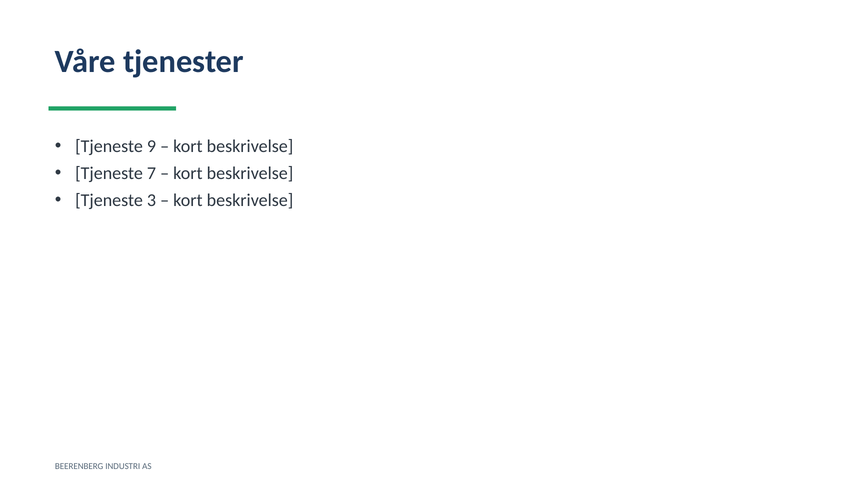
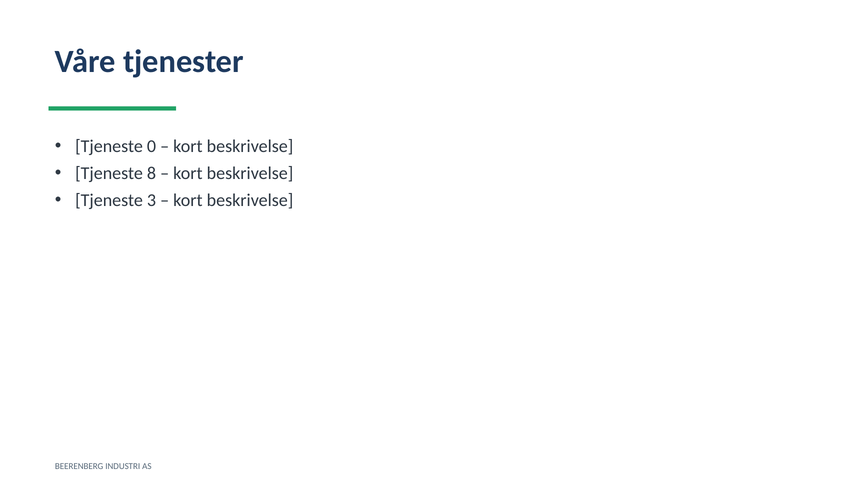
9: 9 -> 0
7: 7 -> 8
